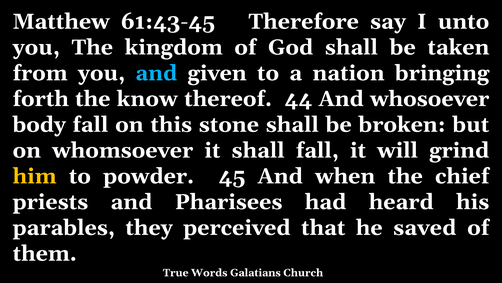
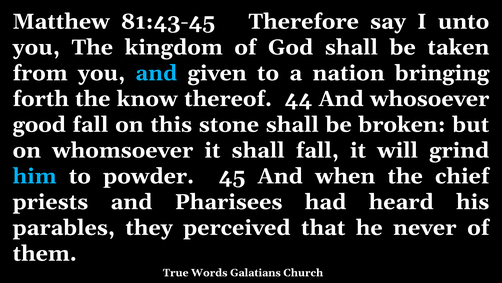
61:43-45: 61:43-45 -> 81:43-45
body: body -> good
him colour: yellow -> light blue
saved: saved -> never
